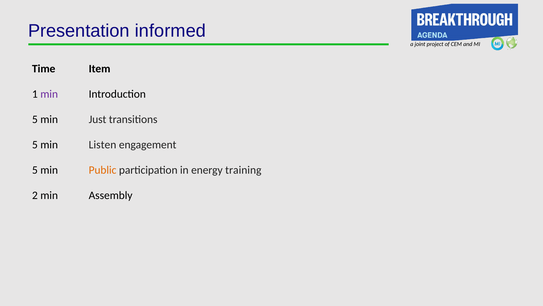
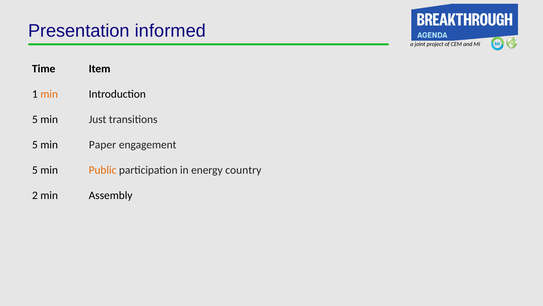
min at (49, 94) colour: purple -> orange
Listen: Listen -> Paper
training: training -> country
